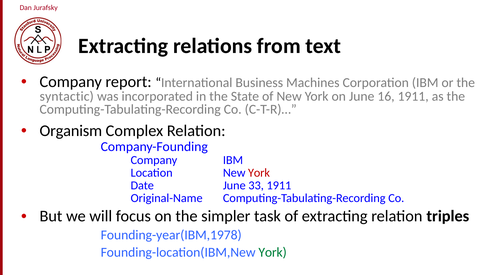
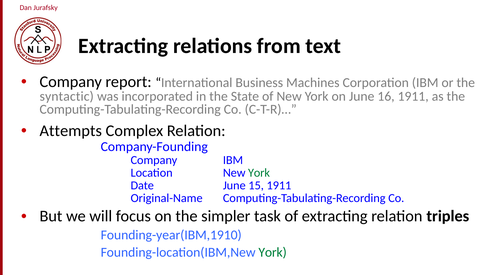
Organism: Organism -> Attempts
York at (259, 173) colour: red -> green
33: 33 -> 15
Founding-year(IBM,1978: Founding-year(IBM,1978 -> Founding-year(IBM,1910
